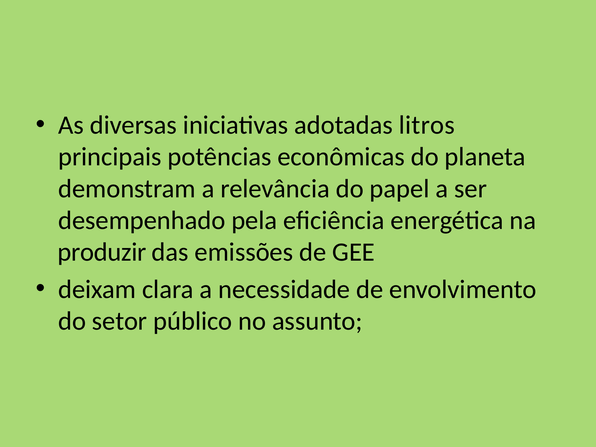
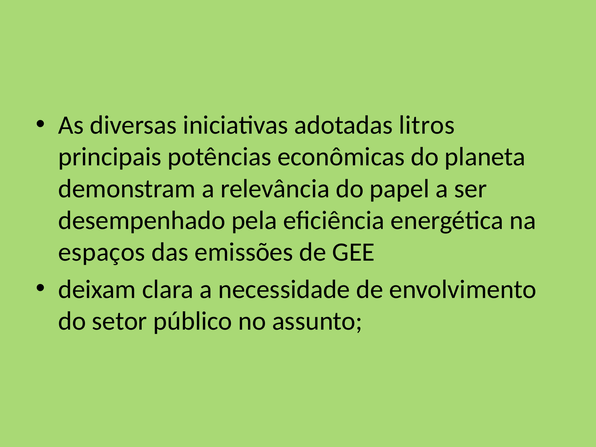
produzir: produzir -> espaços
